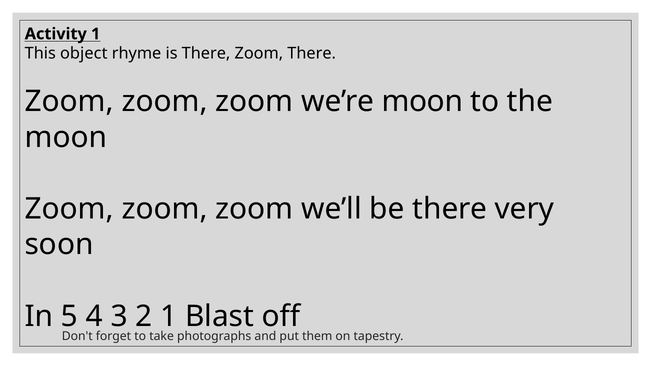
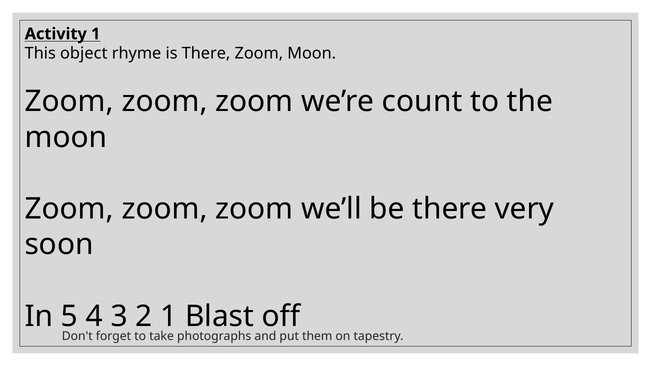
Zoom There: There -> Moon
we’re moon: moon -> count
